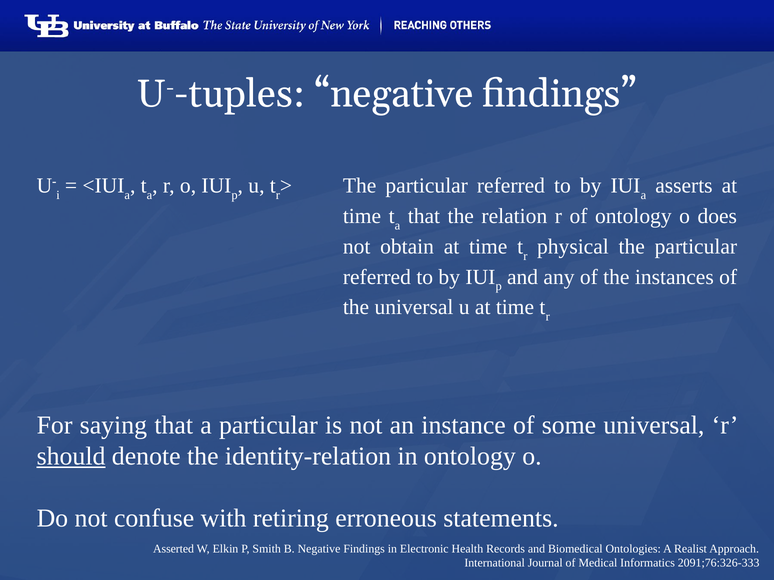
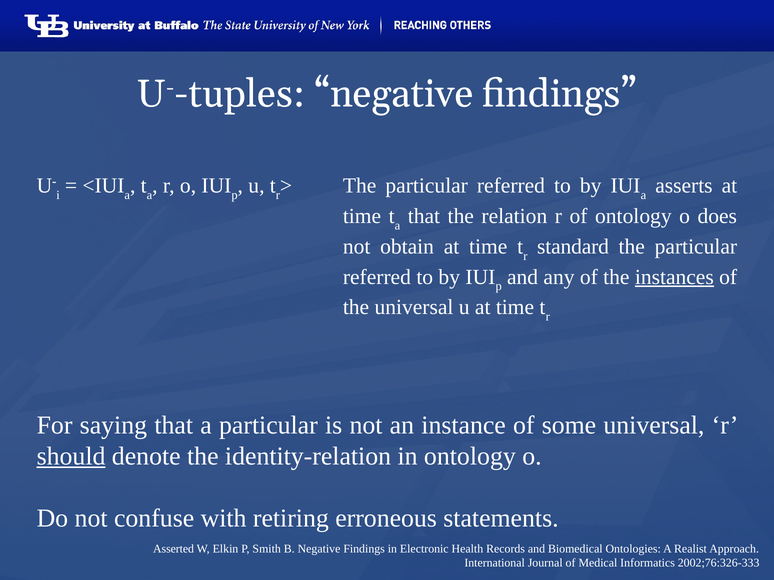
physical: physical -> standard
instances underline: none -> present
2091;76:326-333: 2091;76:326-333 -> 2002;76:326-333
